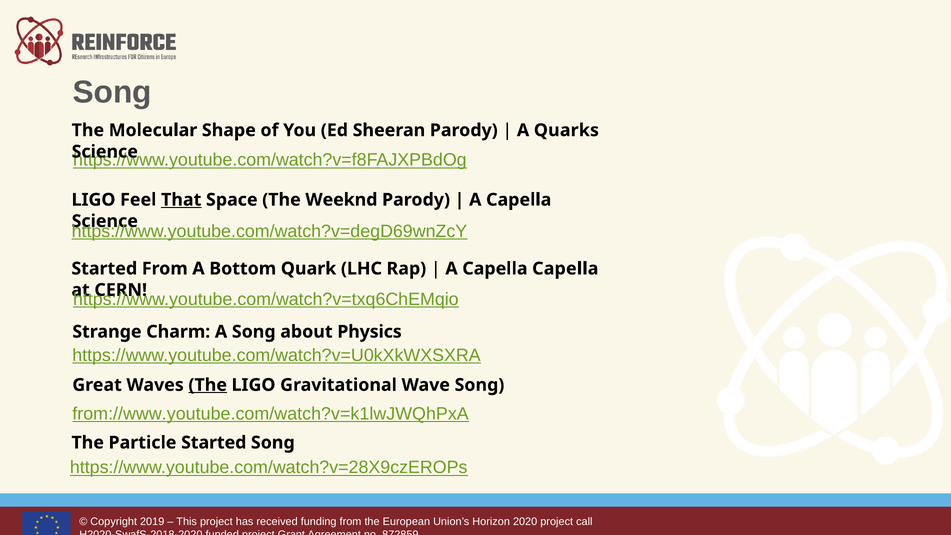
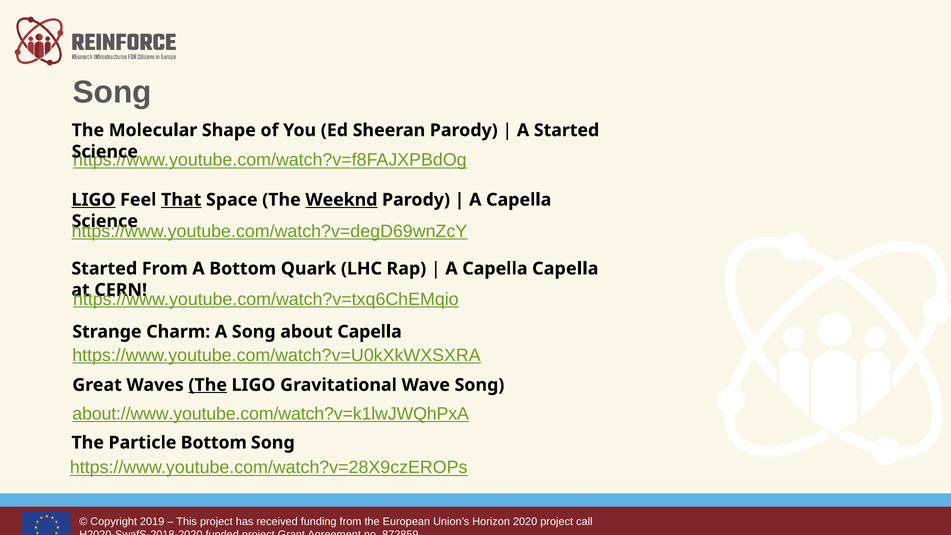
A Quarks: Quarks -> Started
LIGO at (94, 200) underline: none -> present
Weeknd underline: none -> present
about Physics: Physics -> Capella
from://www.youtube.com/watch?v=k1lwJWQhPxA: from://www.youtube.com/watch?v=k1lwJWQhPxA -> about://www.youtube.com/watch?v=k1lwJWQhPxA
Particle Started: Started -> Bottom
